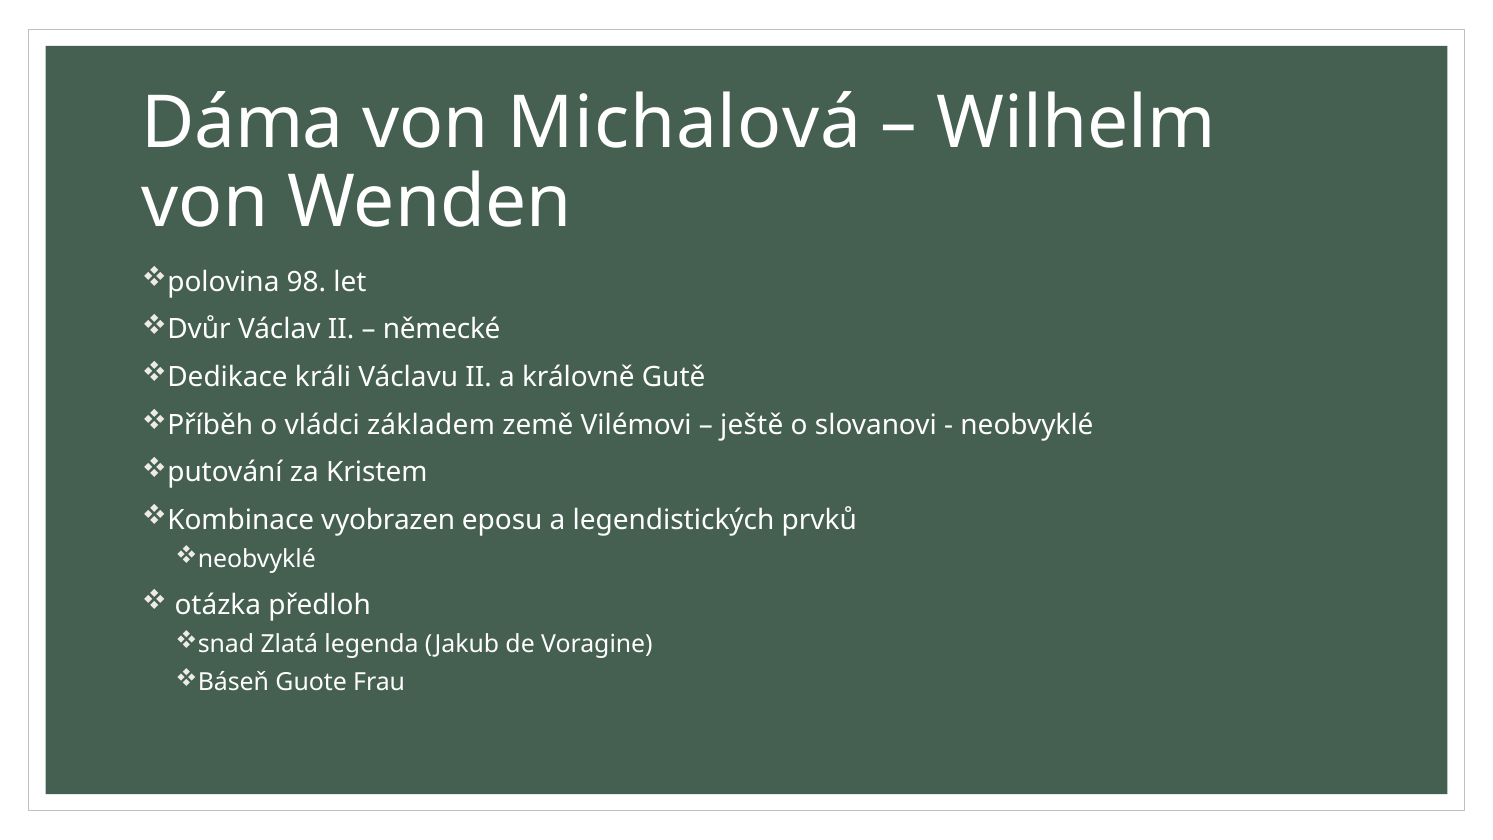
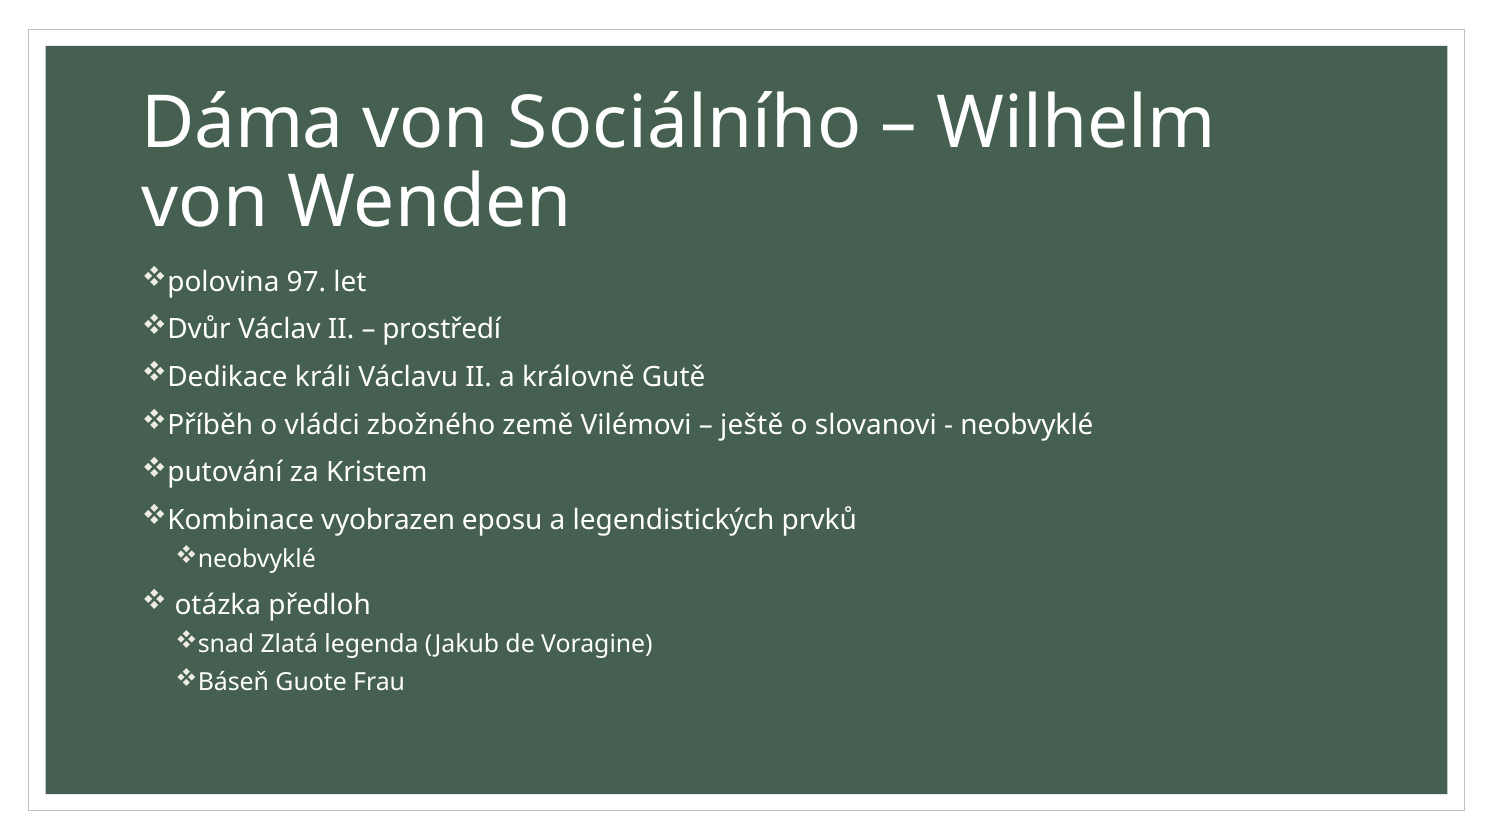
Michalová: Michalová -> Sociálního
98: 98 -> 97
německé: německé -> prostředí
základem: základem -> zbožného
